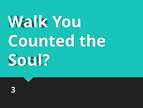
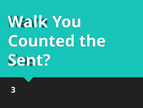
Soul: Soul -> Sent
